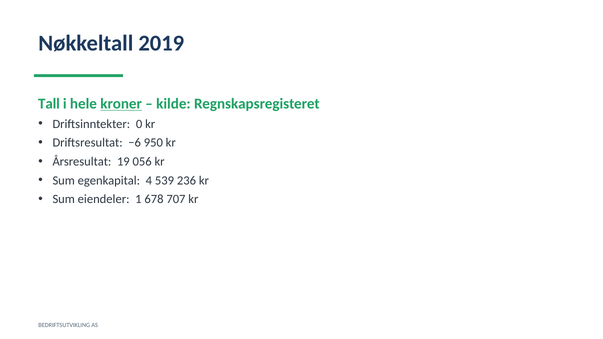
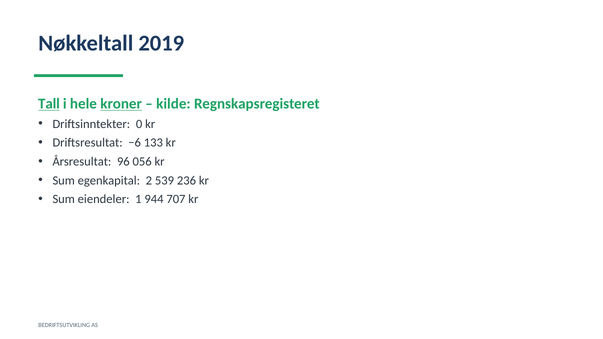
Tall underline: none -> present
950: 950 -> 133
19: 19 -> 96
4: 4 -> 2
678: 678 -> 944
